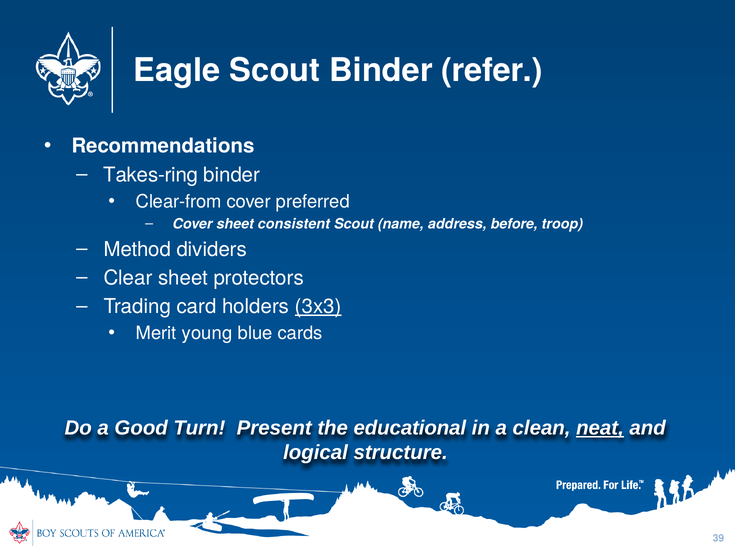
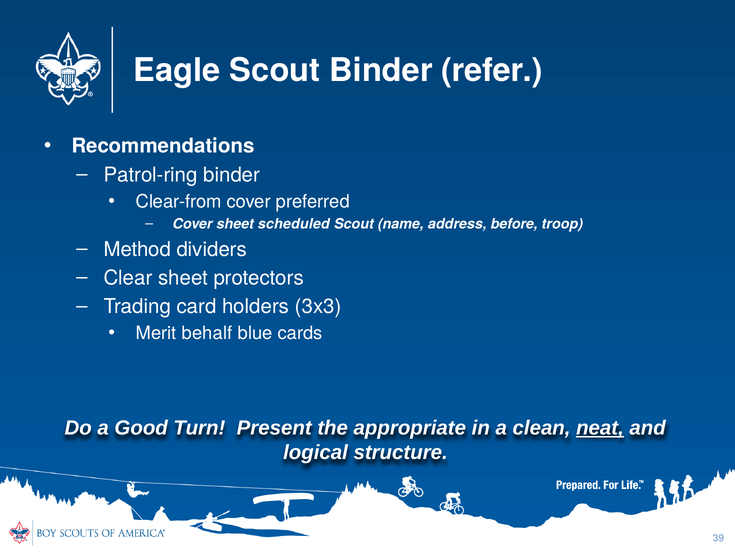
Takes-ring: Takes-ring -> Patrol-ring
consistent: consistent -> scheduled
3x3 underline: present -> none
young: young -> behalf
educational: educational -> appropriate
